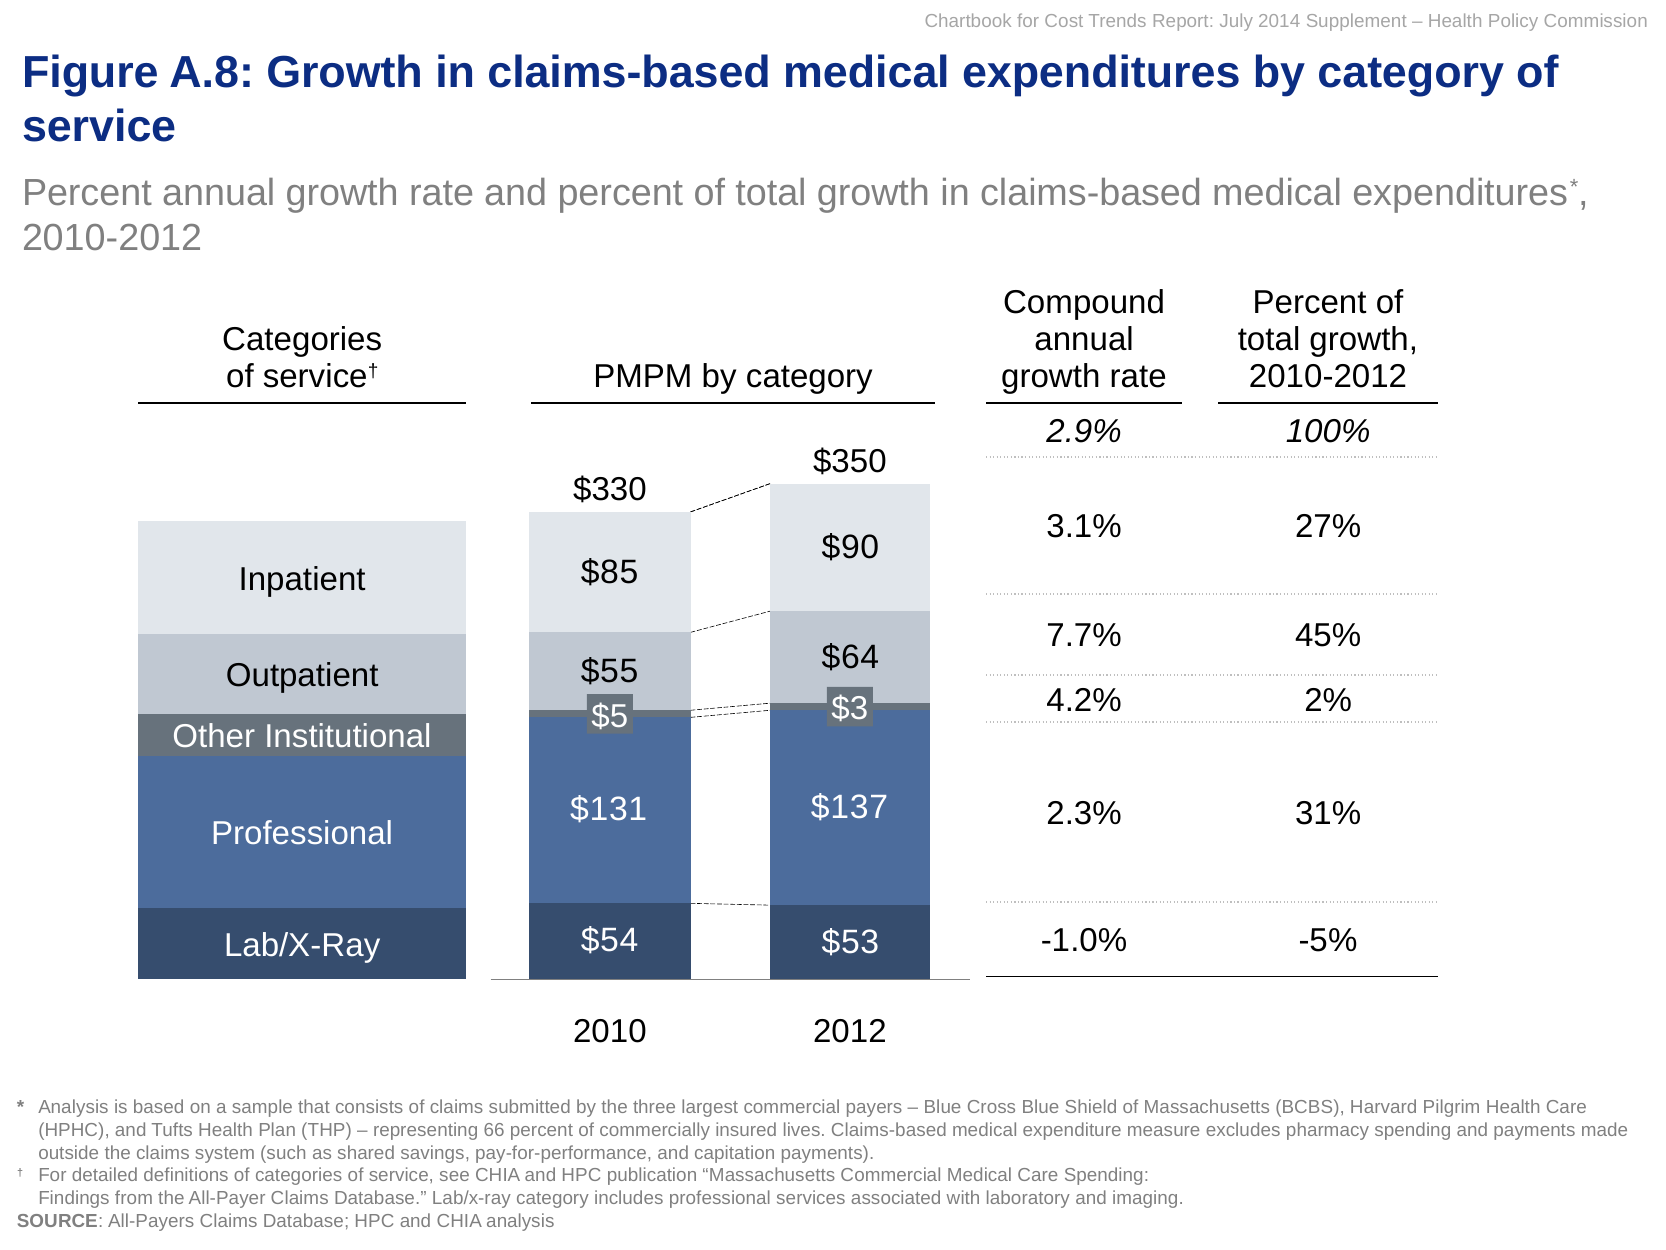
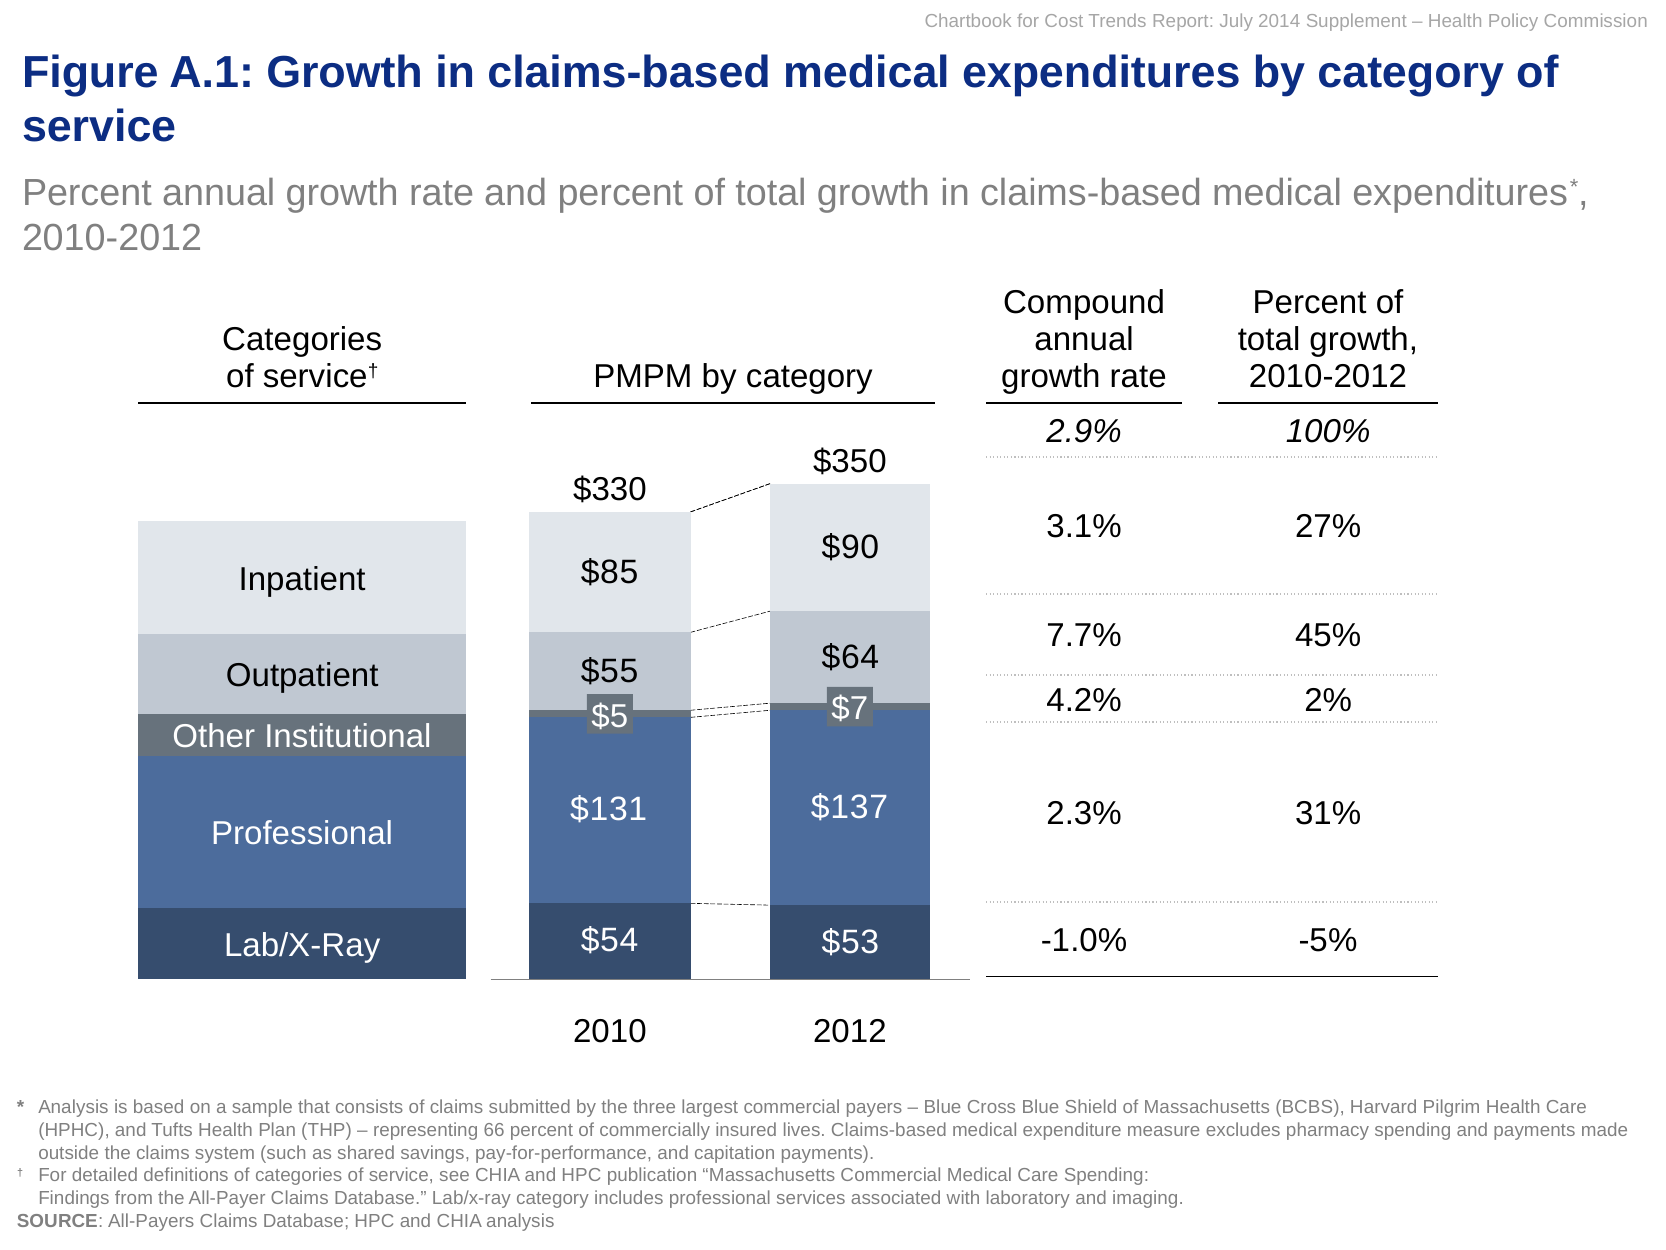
A.8: A.8 -> A.1
$3: $3 -> $7
